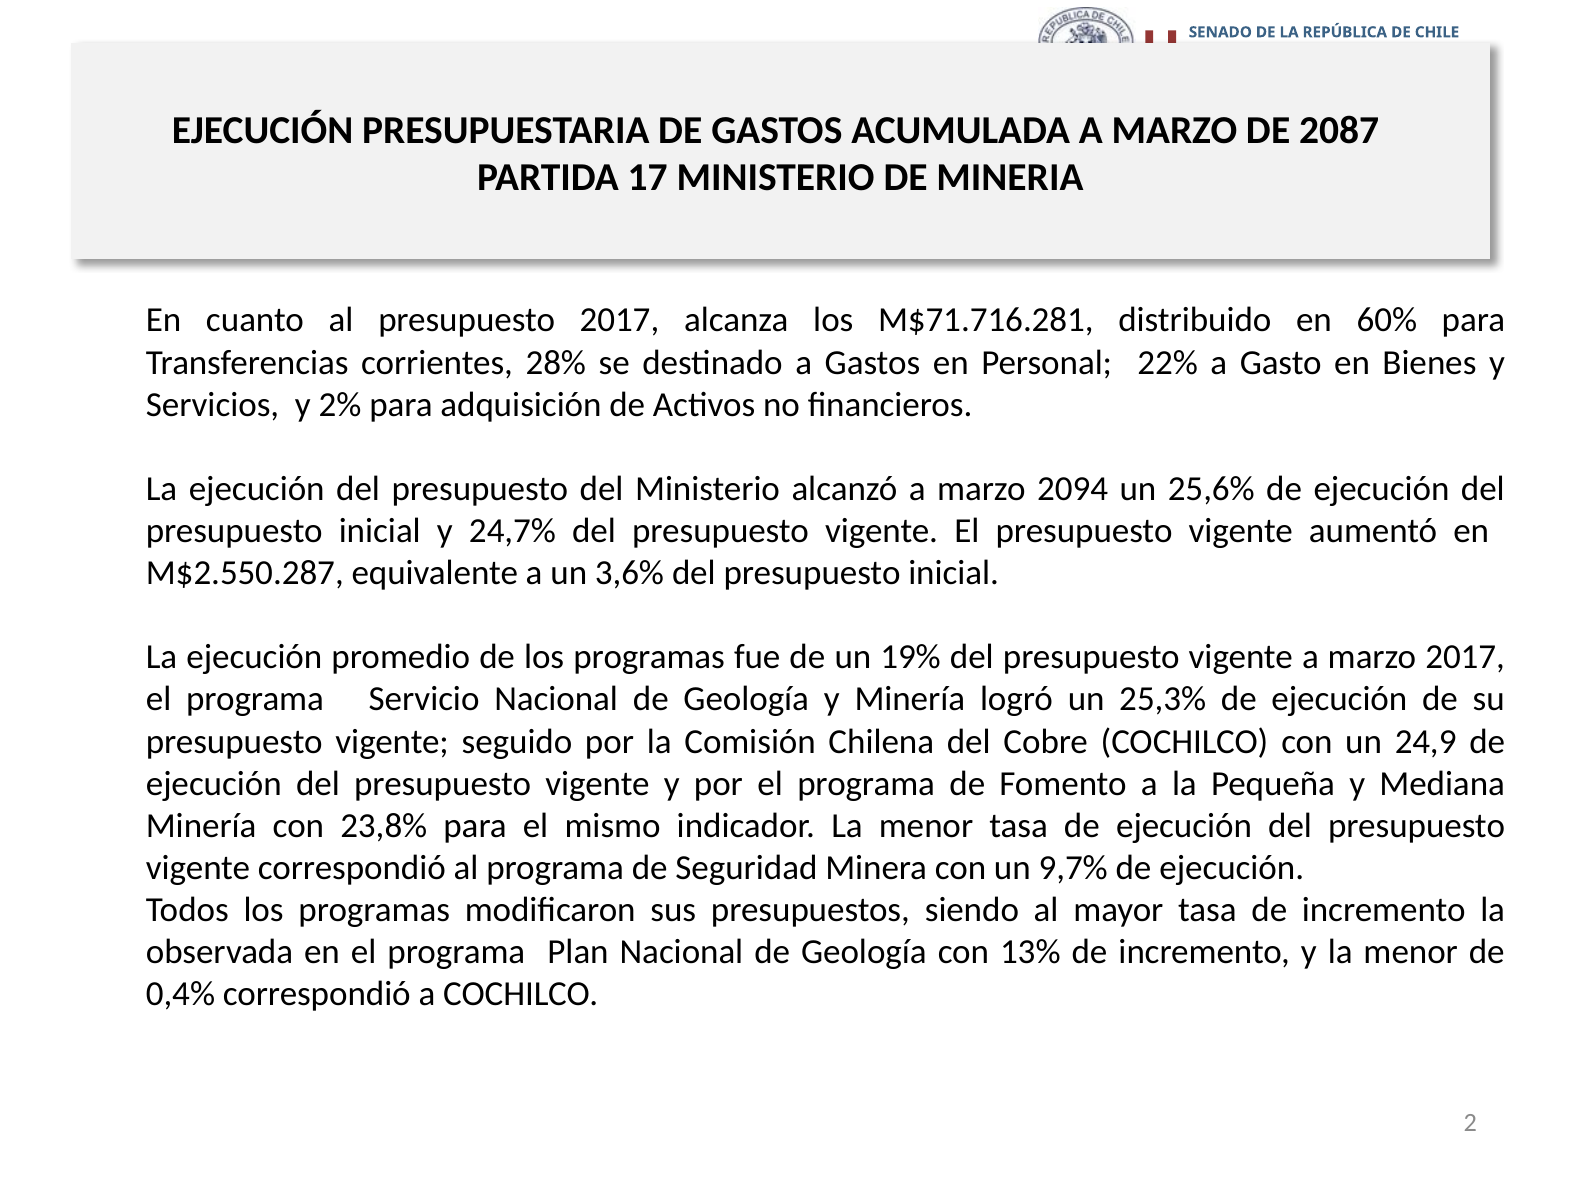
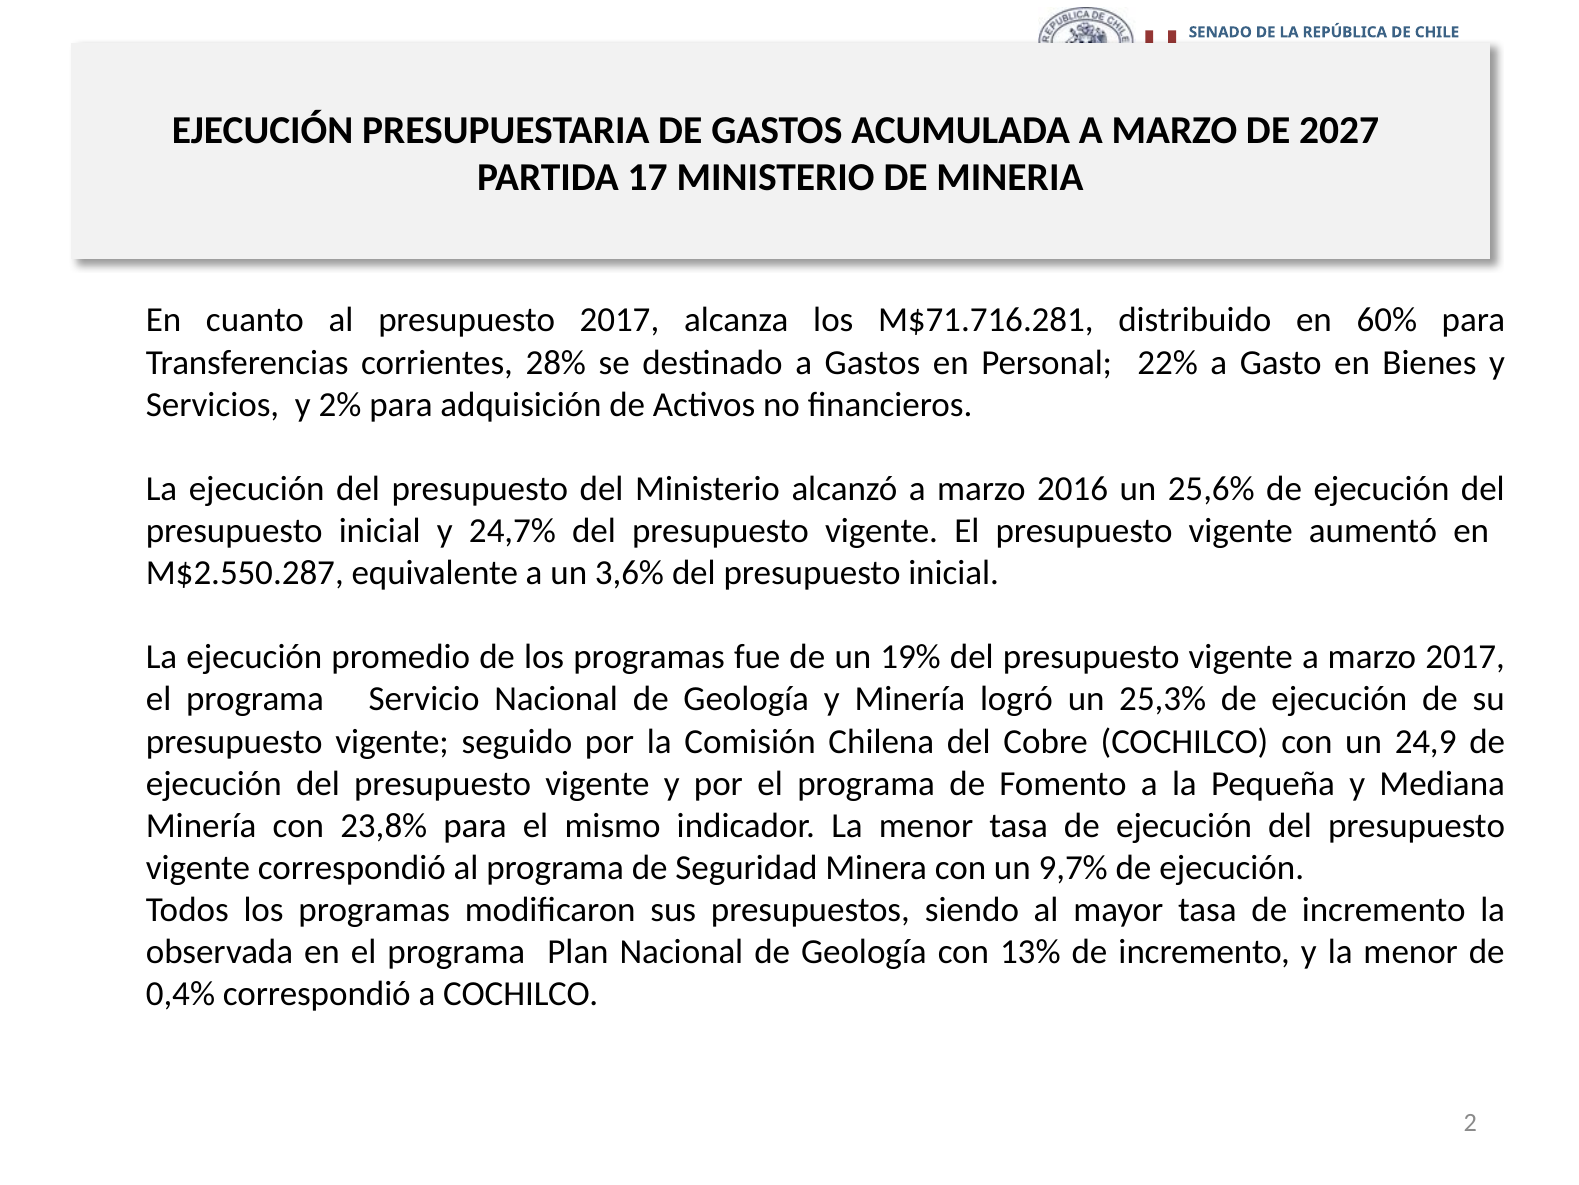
2087: 2087 -> 2027
2094: 2094 -> 2016
